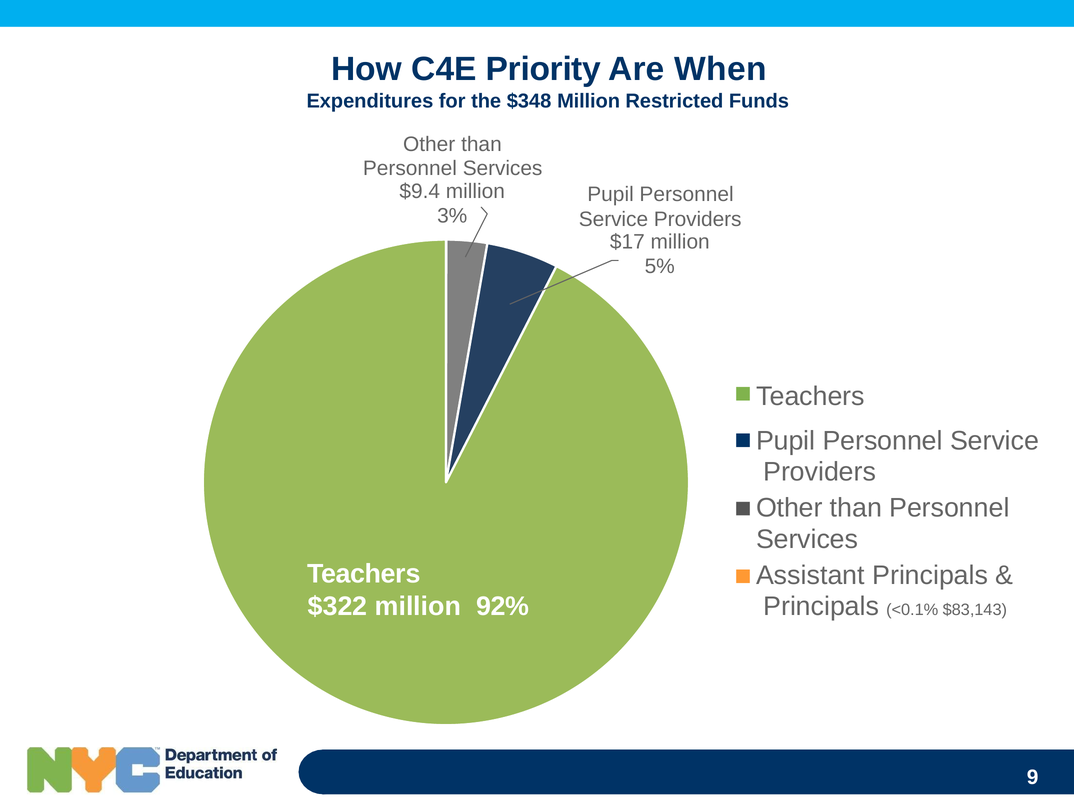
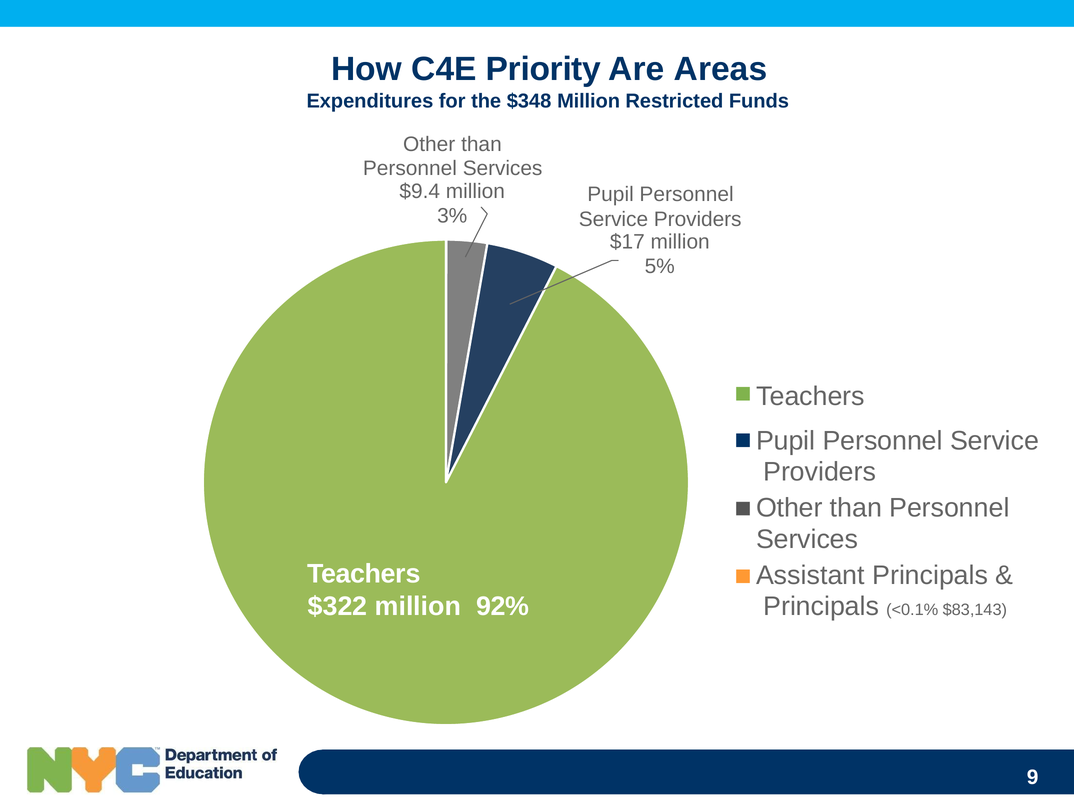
When: When -> Areas
